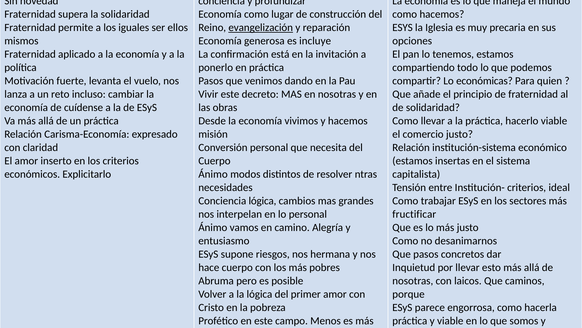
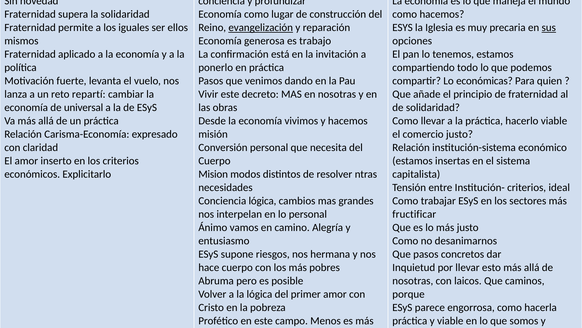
sus underline: none -> present
incluye: incluye -> trabajo
incluso: incluso -> repartí
cuídense: cuídense -> universal
Ánimo at (213, 174): Ánimo -> Mision
